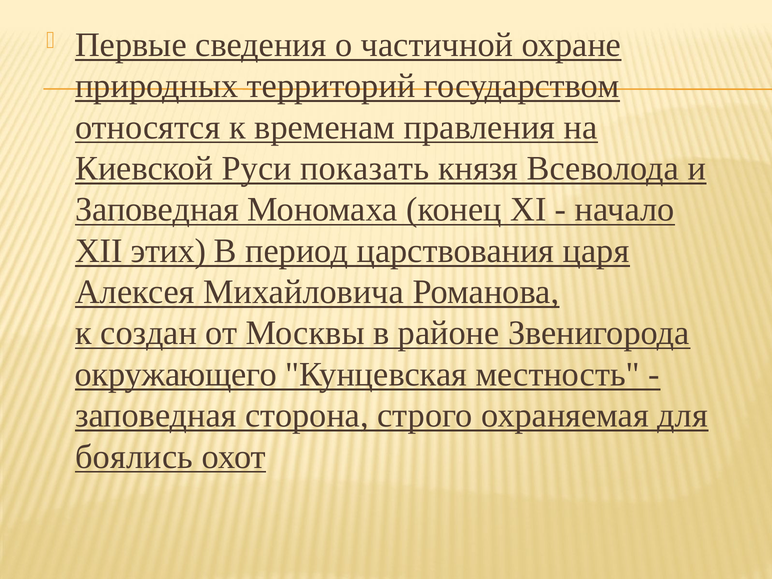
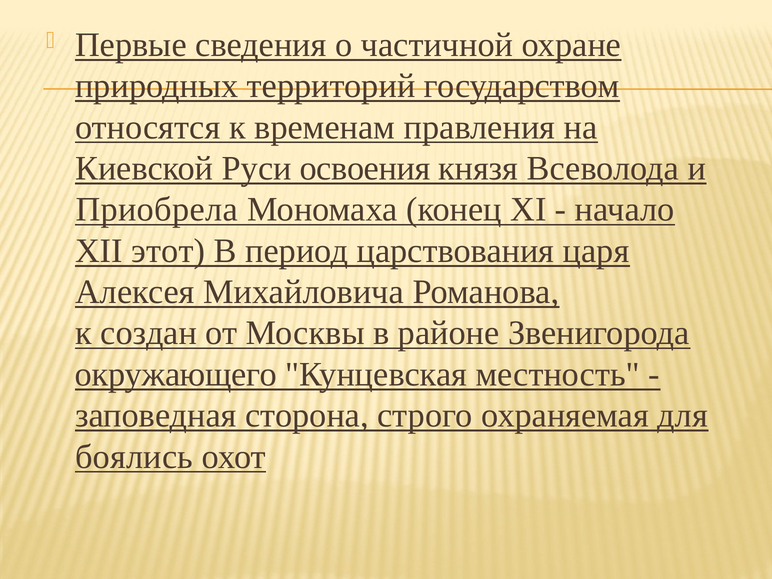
показать: показать -> освоения
Заповедная at (157, 210): Заповедная -> Приобрела
этих: этих -> этот
